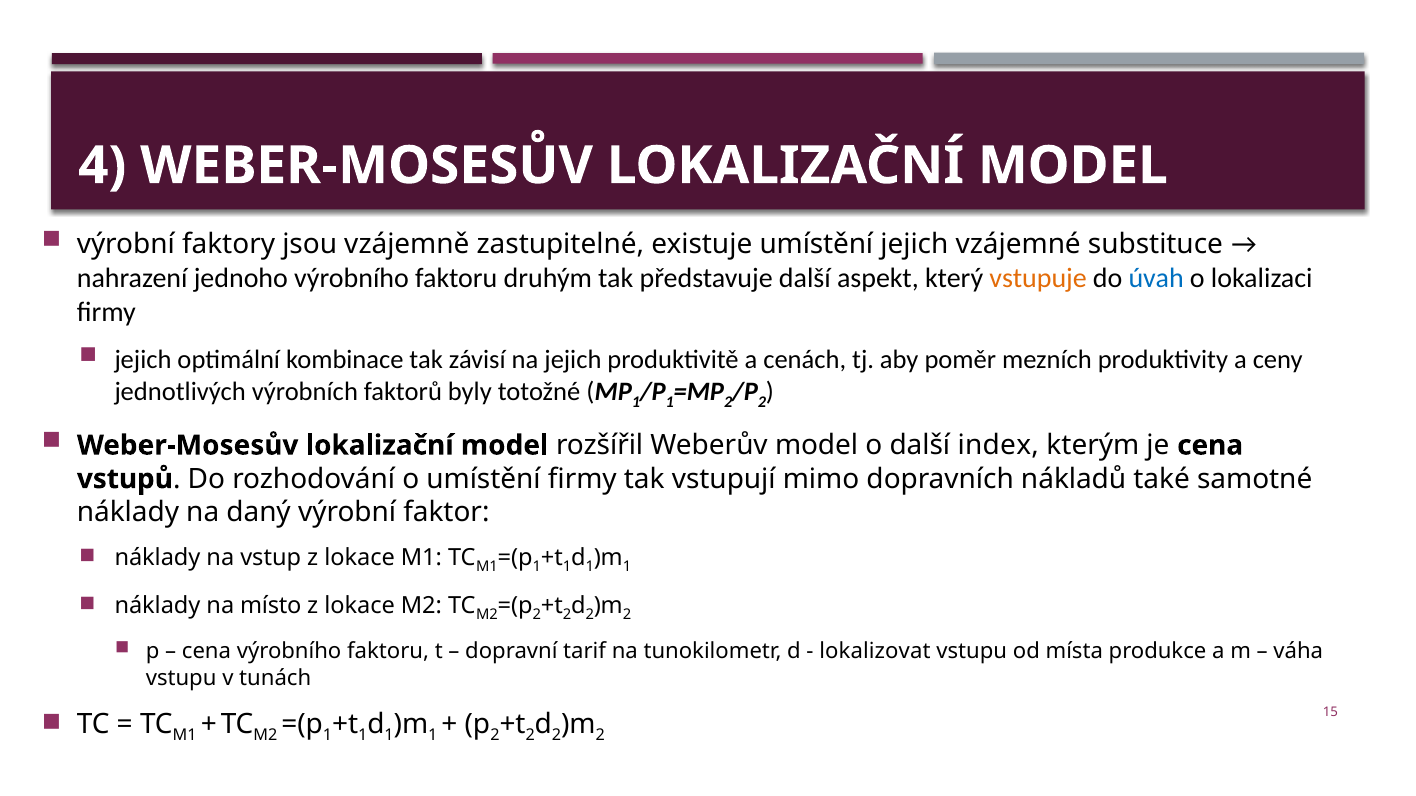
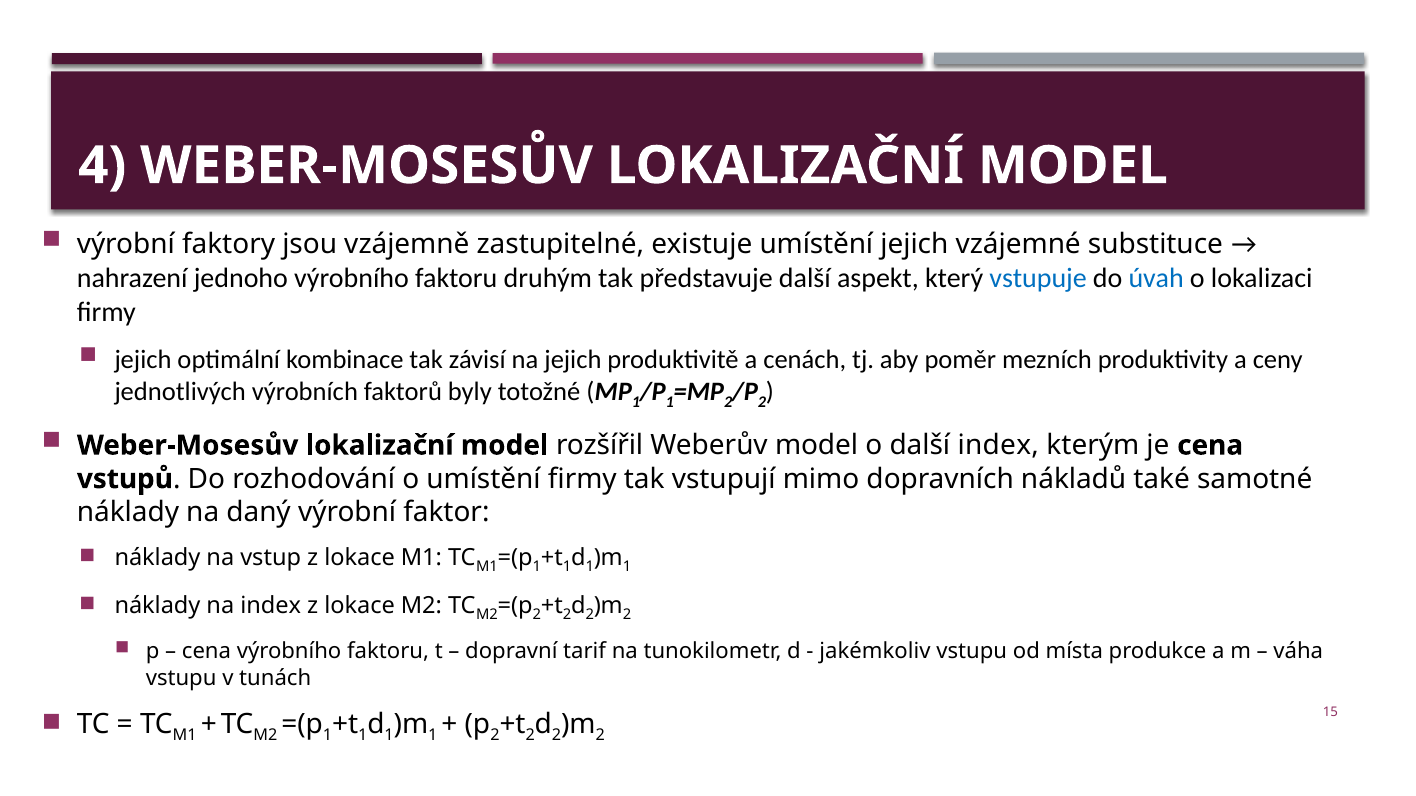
vstupuje colour: orange -> blue
na místo: místo -> index
lokalizovat: lokalizovat -> jakémkoliv
